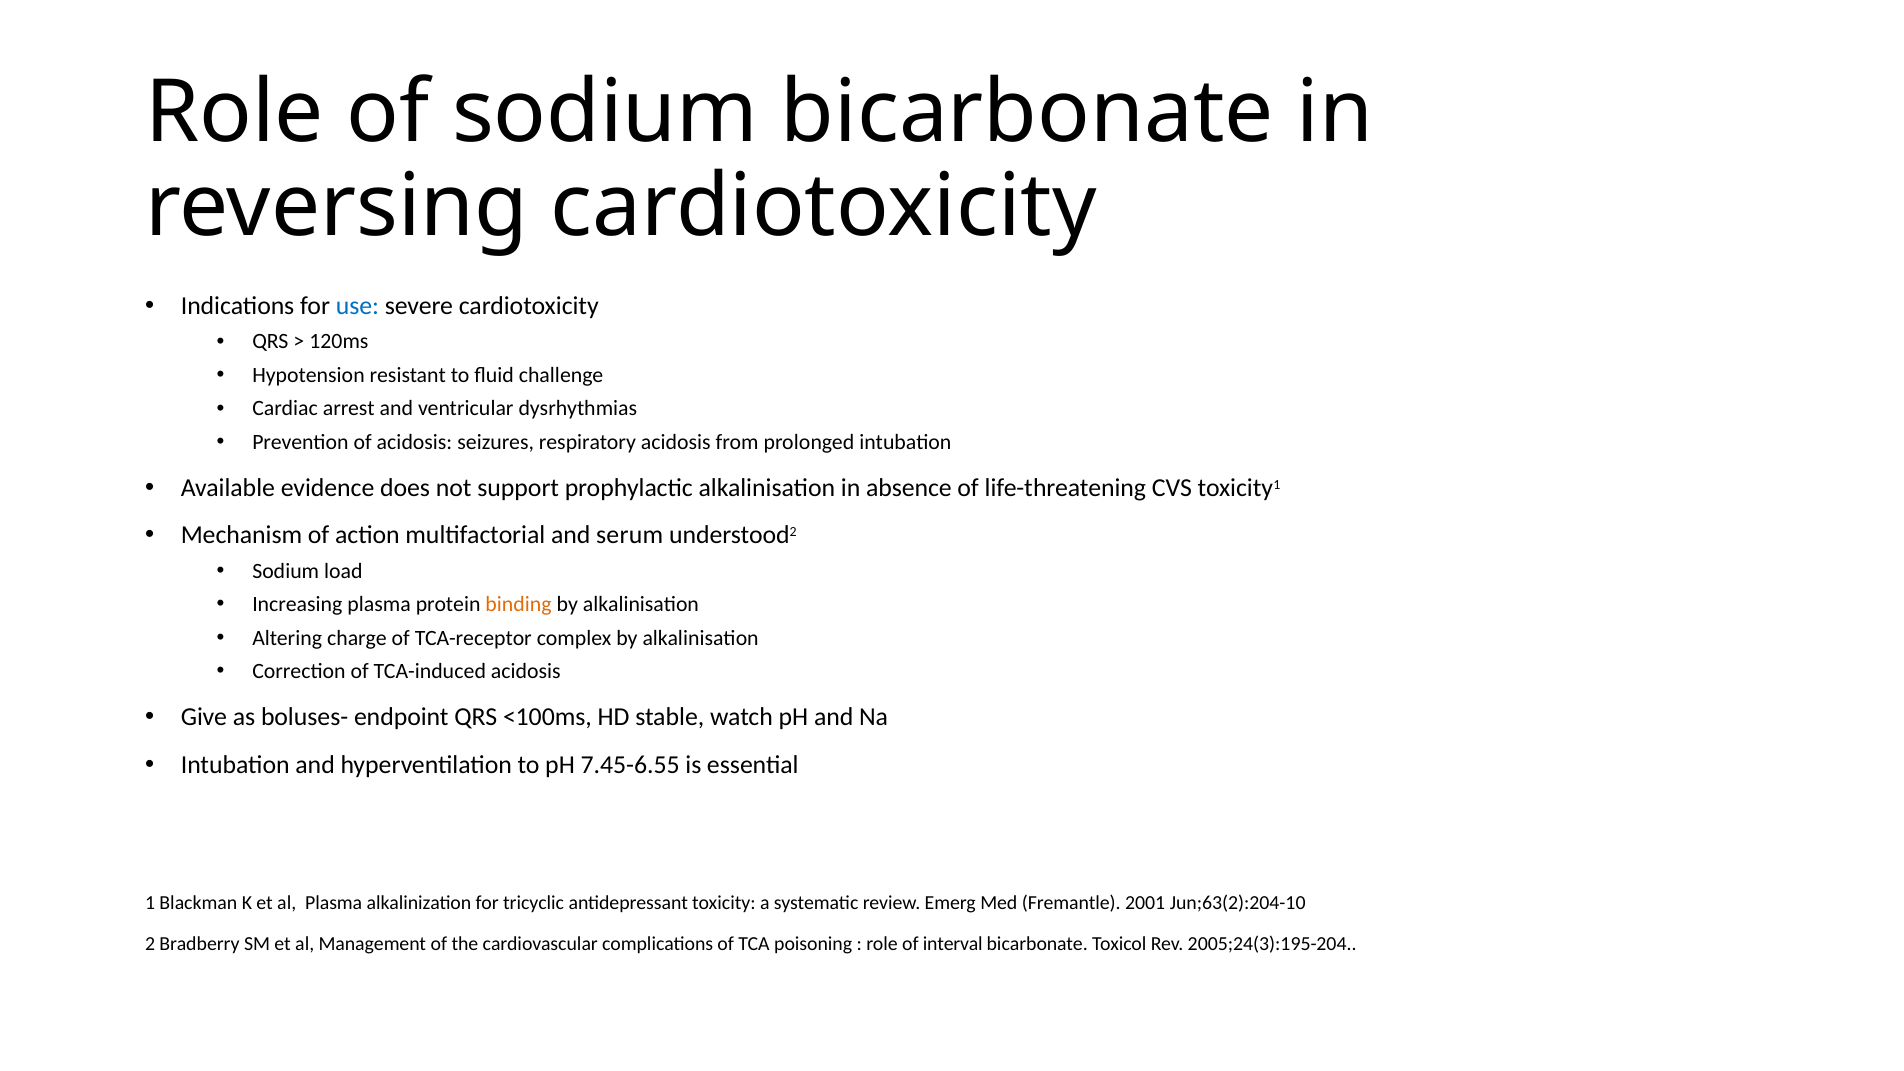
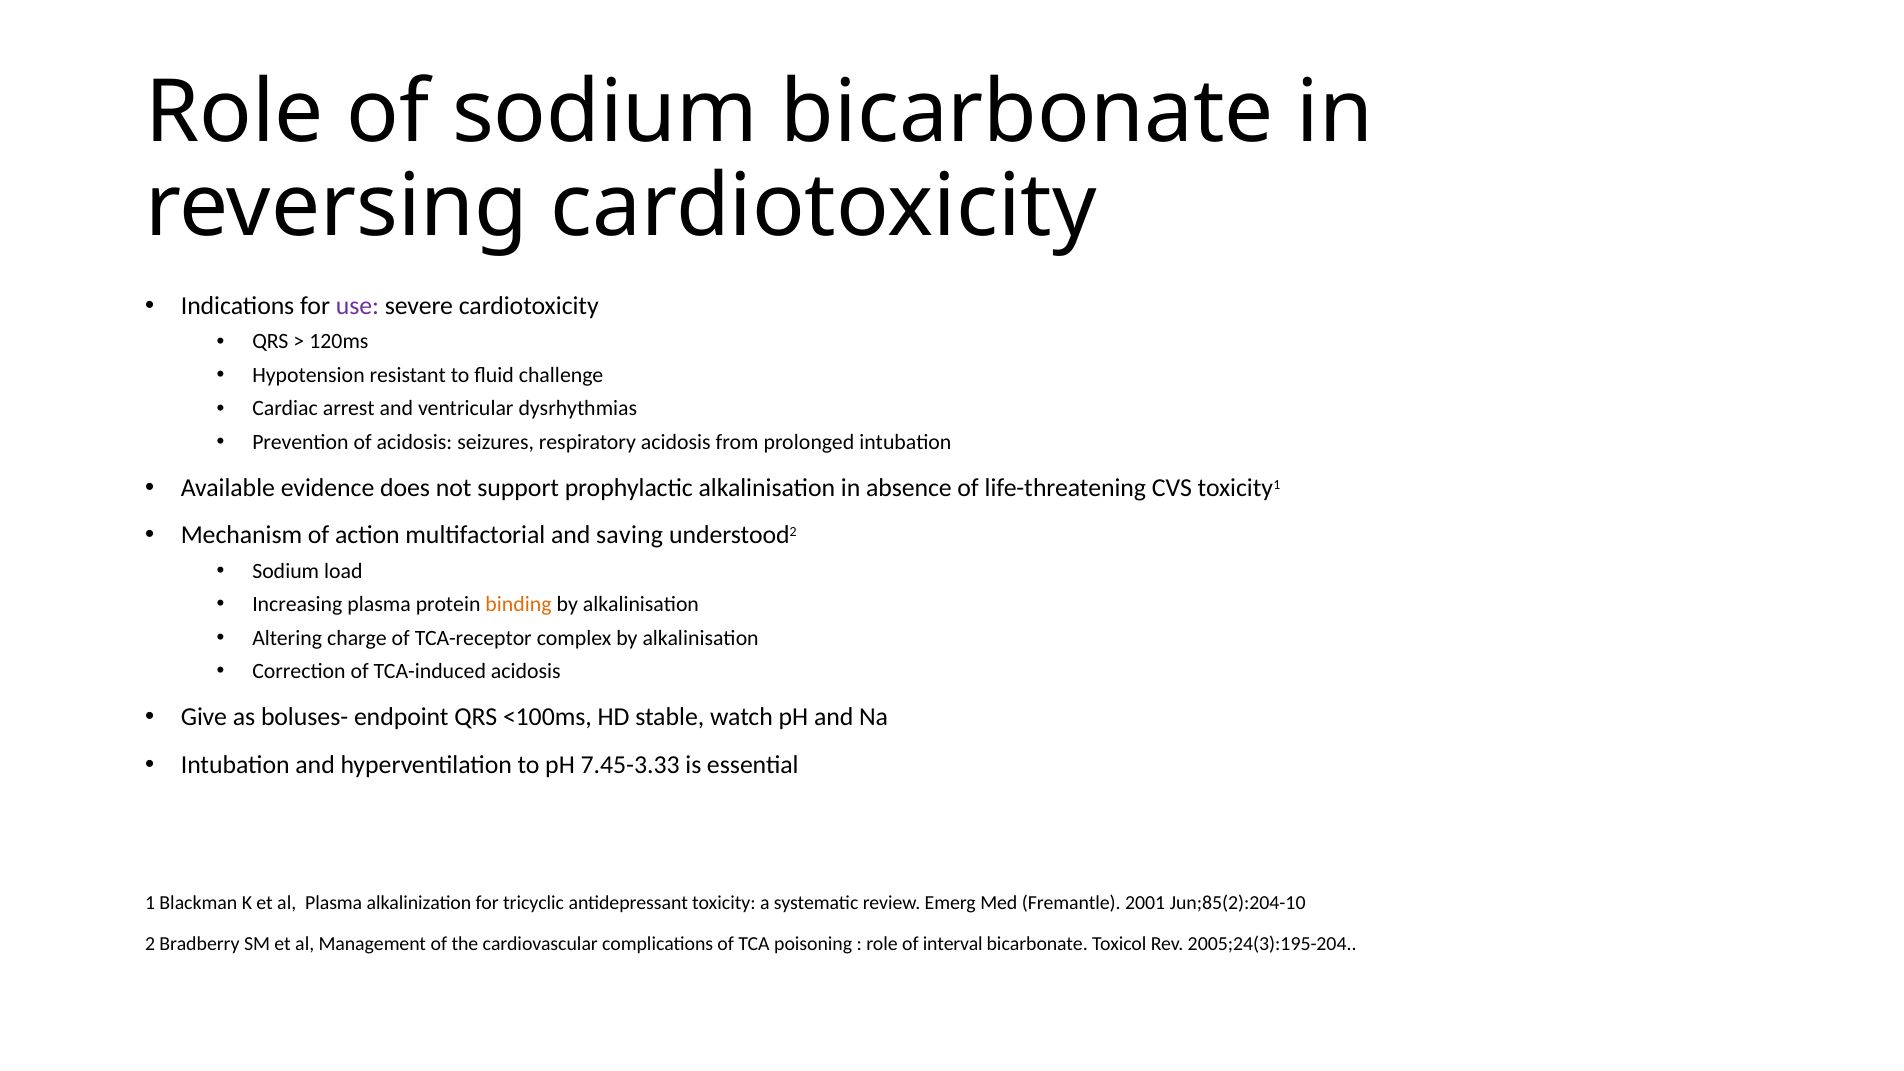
use colour: blue -> purple
serum: serum -> saving
7.45-6.55: 7.45-6.55 -> 7.45-3.33
Jun;63(2):204-10: Jun;63(2):204-10 -> Jun;85(2):204-10
